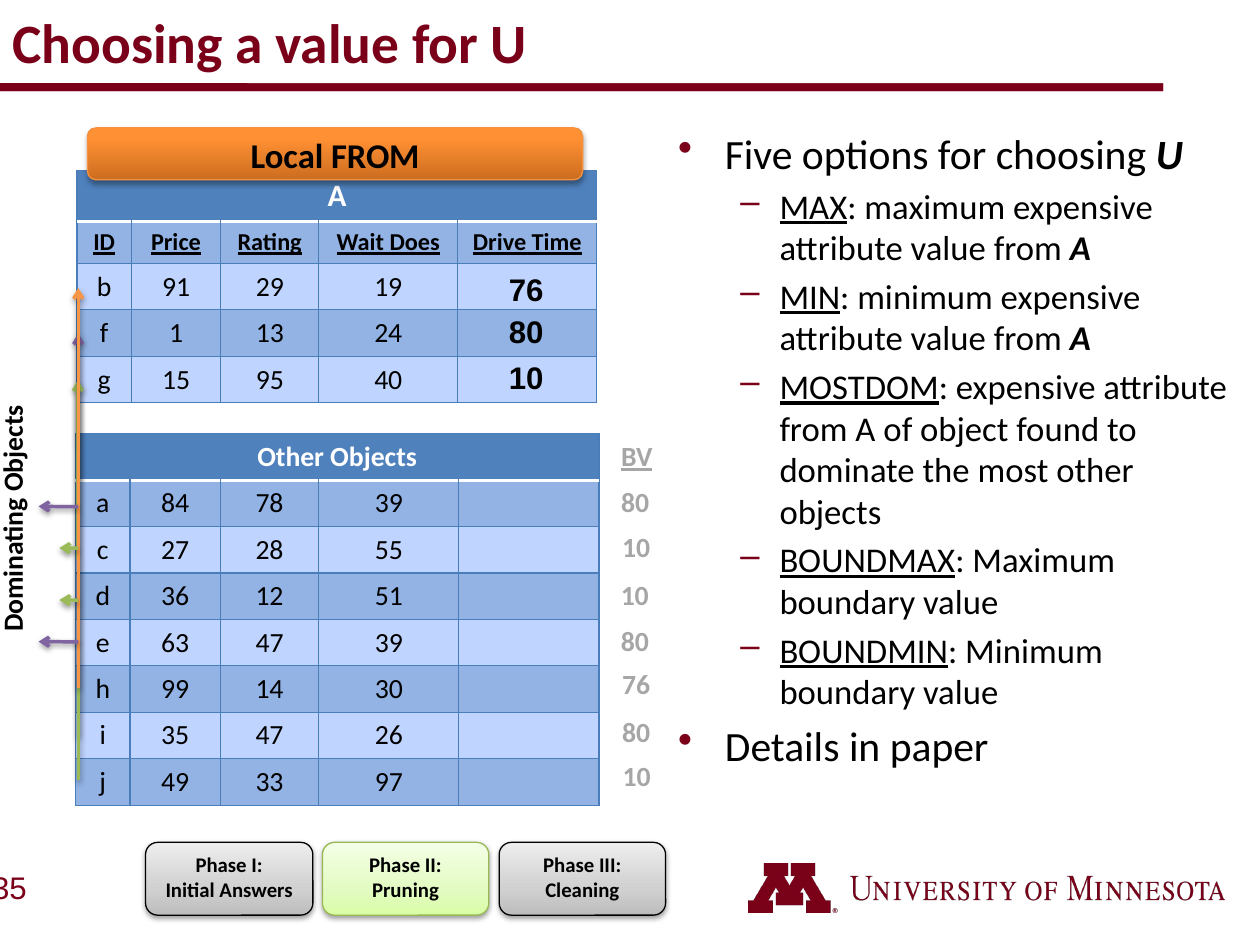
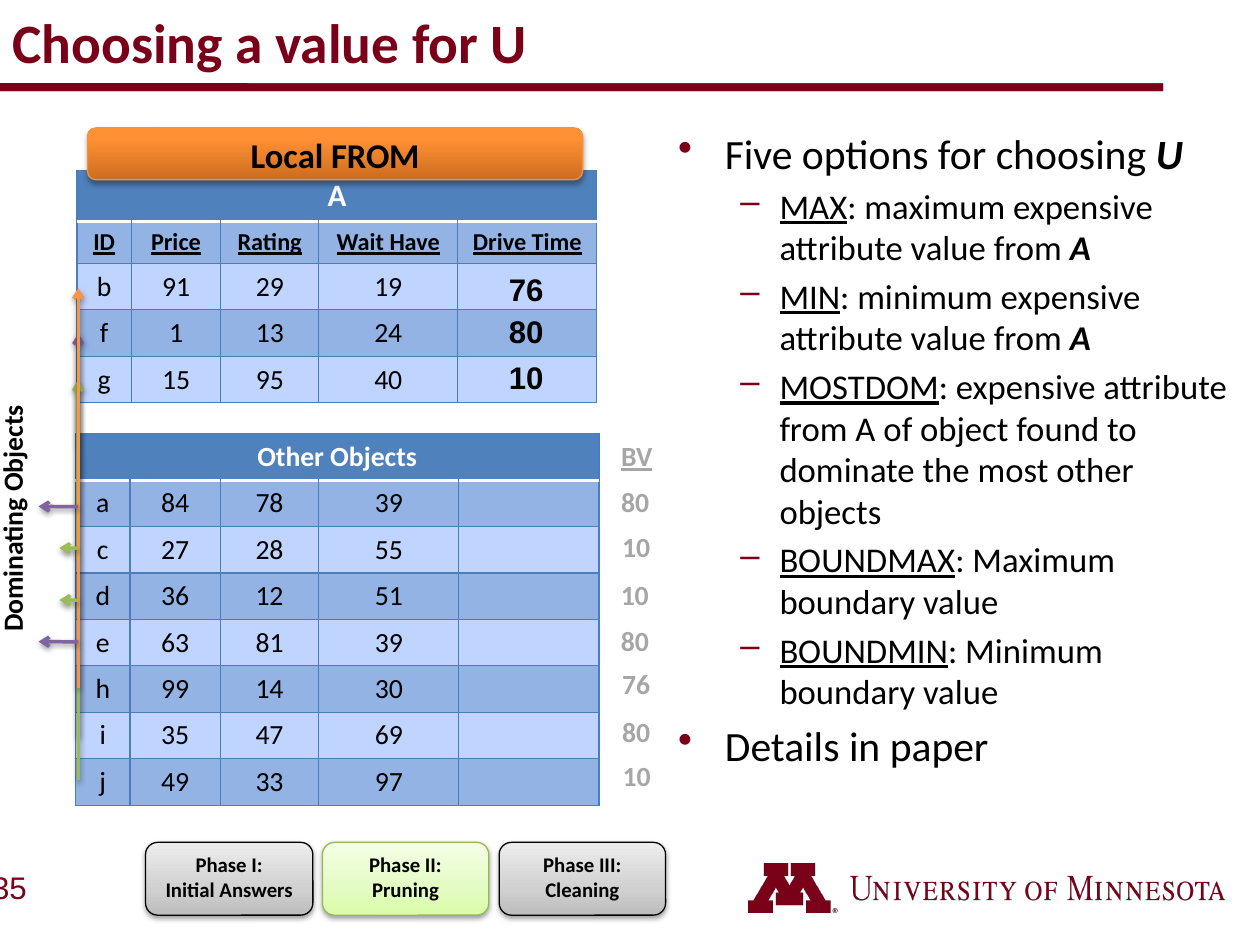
Does: Does -> Have
63 47: 47 -> 81
26: 26 -> 69
